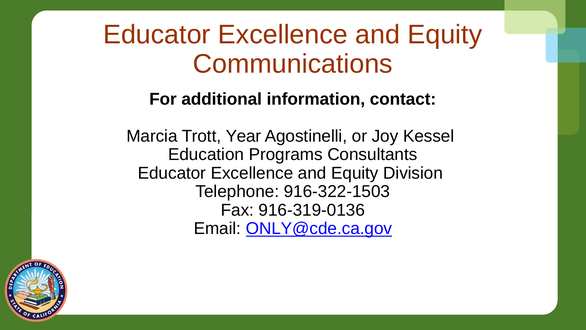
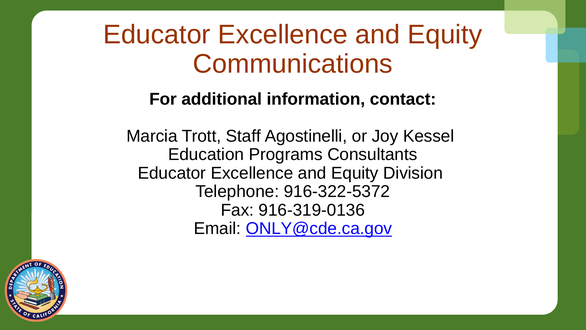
Year: Year -> Staff
916-322-1503: 916-322-1503 -> 916-322-5372
